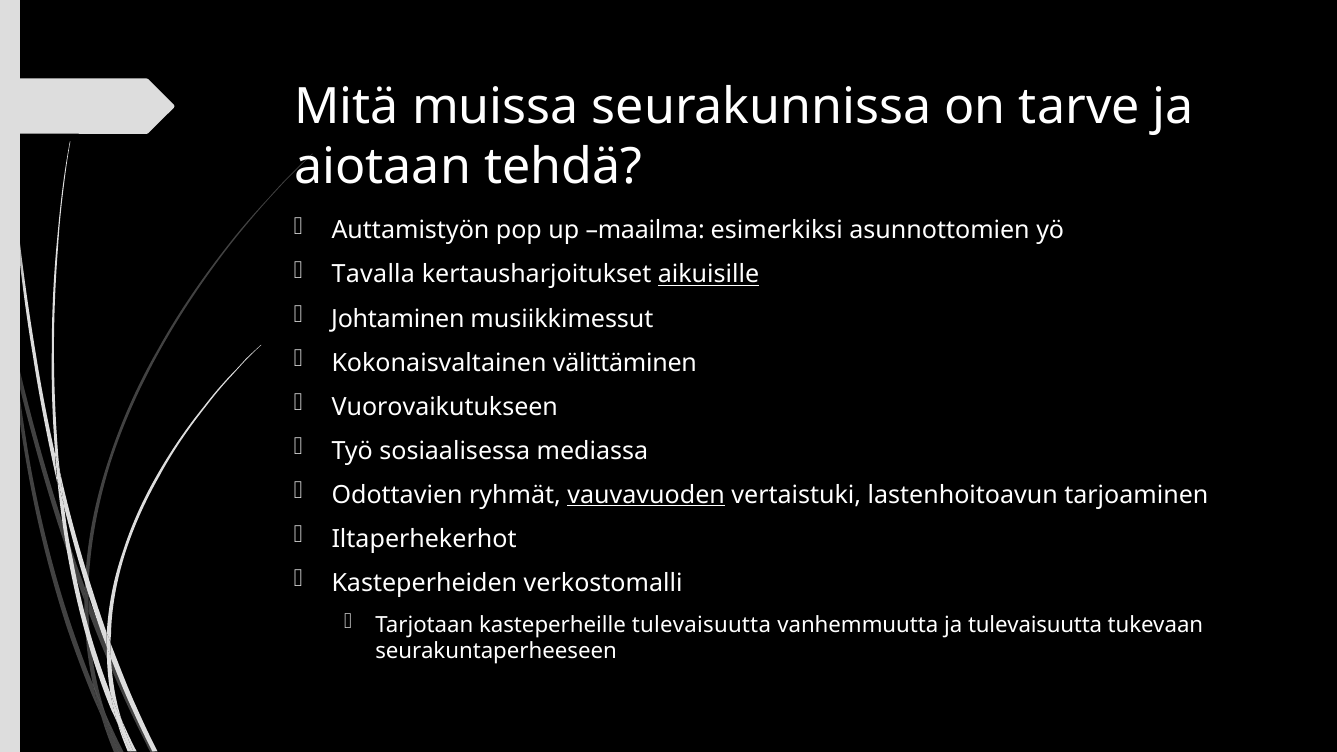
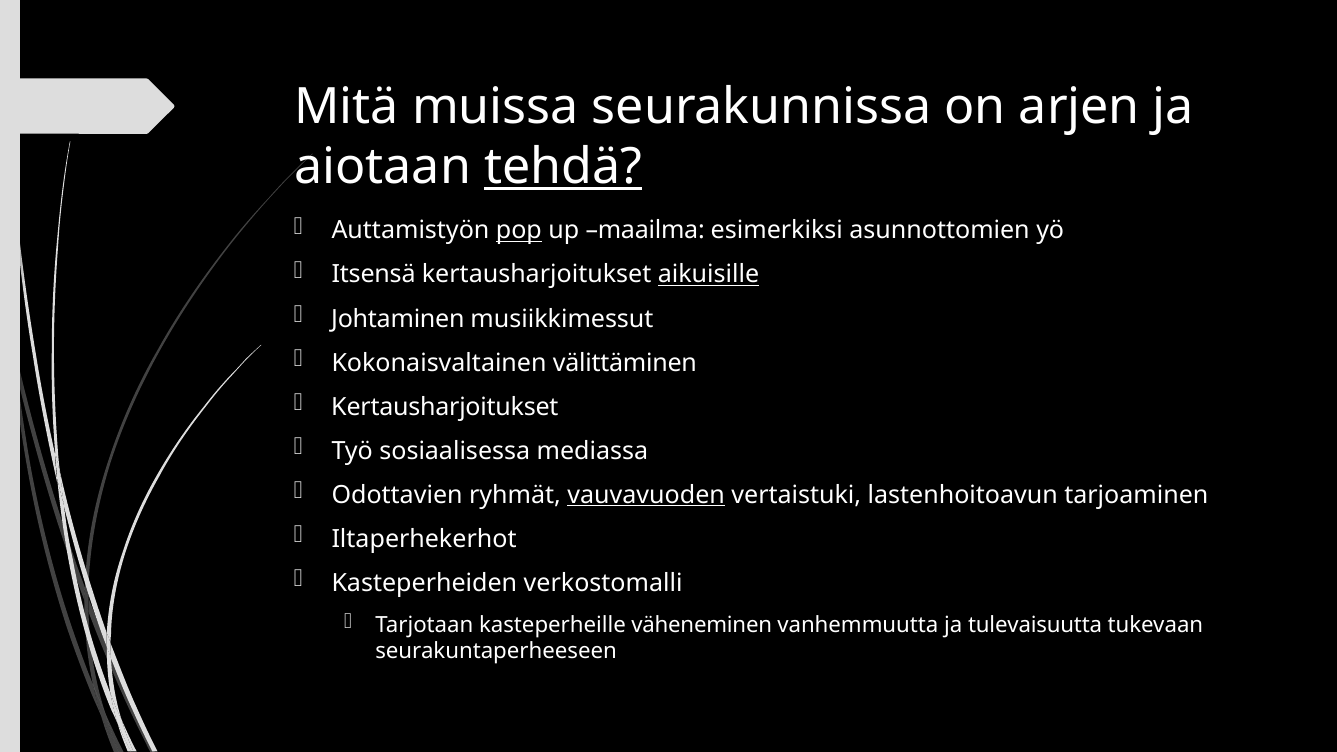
tarve: tarve -> arjen
tehdä underline: none -> present
pop underline: none -> present
Tavalla: Tavalla -> Itsensä
Vuorovaikutukseen at (445, 407): Vuorovaikutukseen -> Kertausharjoitukset
kasteperheille tulevaisuutta: tulevaisuutta -> väheneminen
